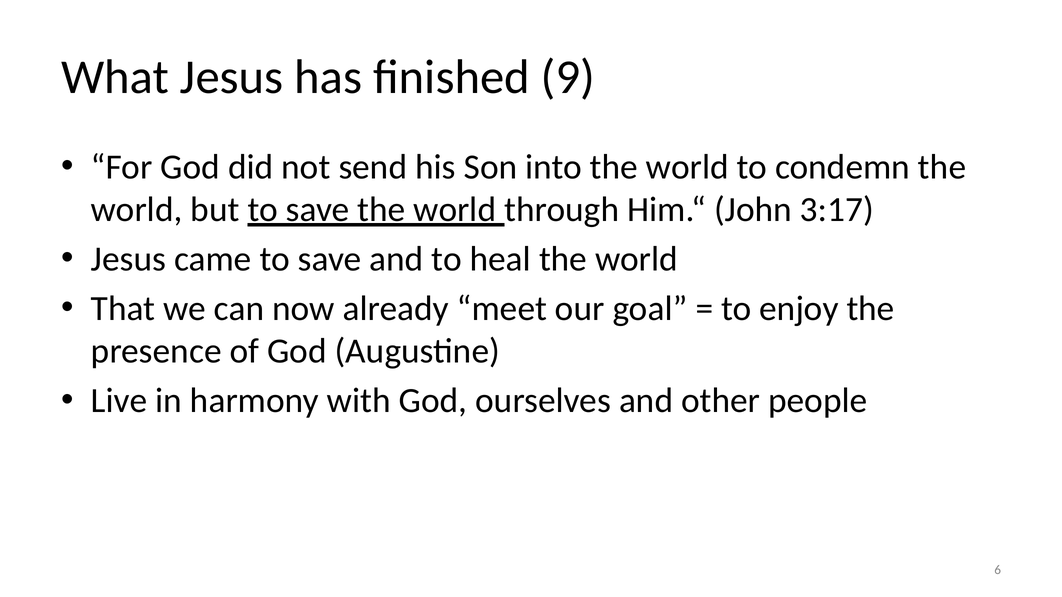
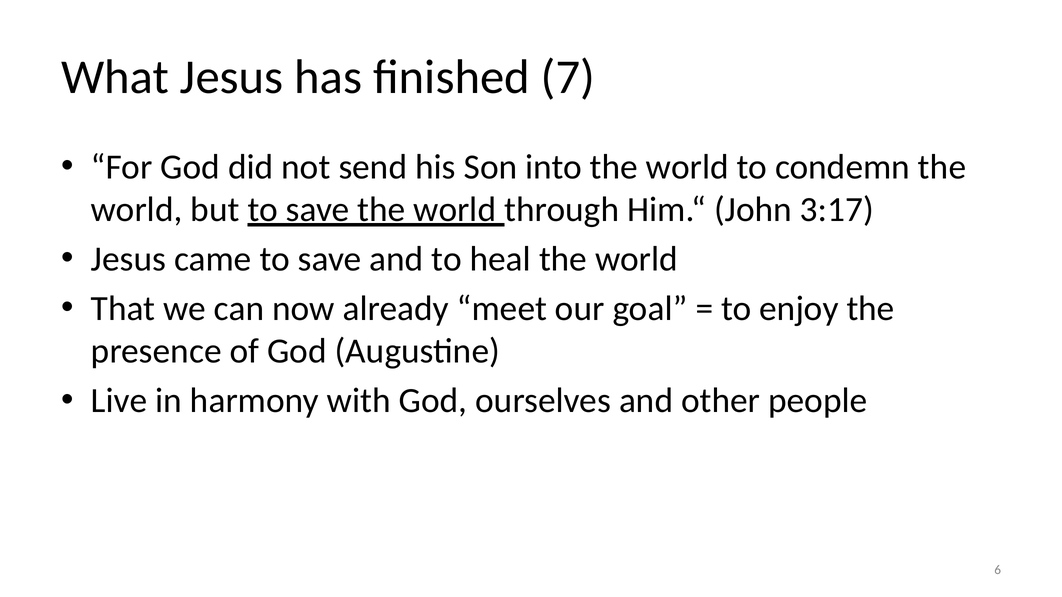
9: 9 -> 7
